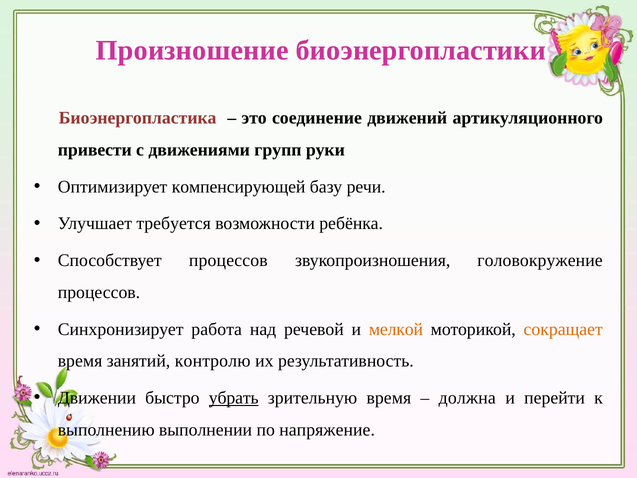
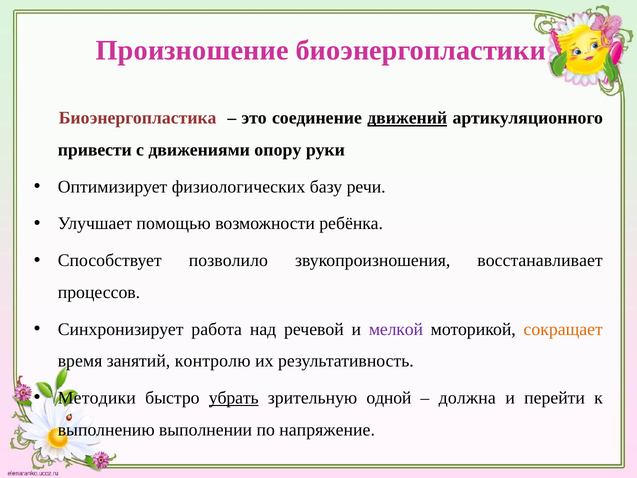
движений underline: none -> present
групп: групп -> опору
компенсирующей: компенсирующей -> физиологических
требуется: требуется -> помощью
Способствует процессов: процессов -> позволило
головокружение: головокружение -> восстанавливает
мелкой colour: orange -> purple
Движении: Движении -> Методики
зрительную время: время -> одной
